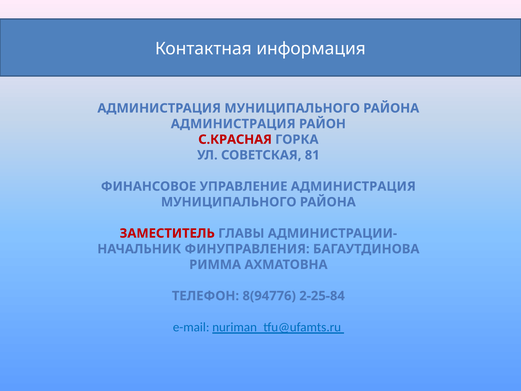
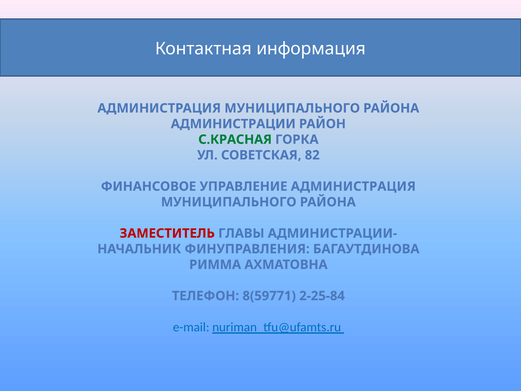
АДМИНИСТРАЦИЯ at (233, 124): АДМИНИСТРАЦИЯ -> АДМИНИСТРАЦИИ
С.КРАСНАЯ colour: red -> green
81: 81 -> 82
8(94776: 8(94776 -> 8(59771
